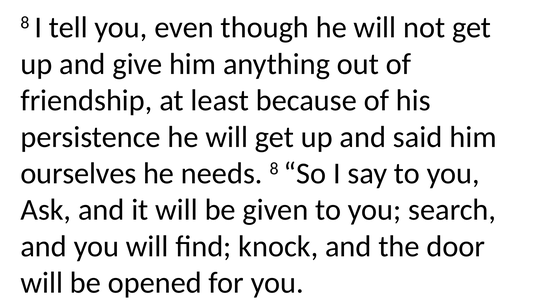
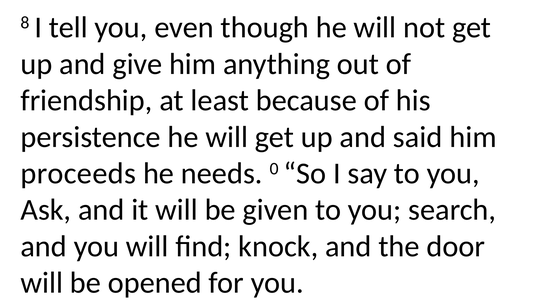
ourselves: ourselves -> proceeds
needs 8: 8 -> 0
